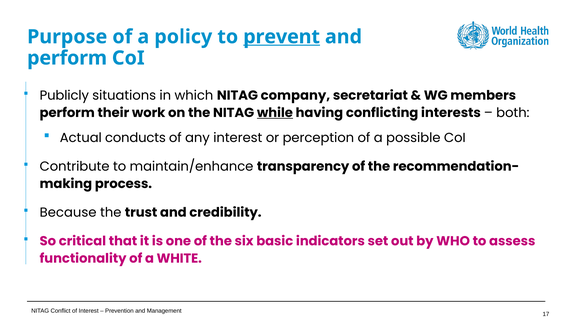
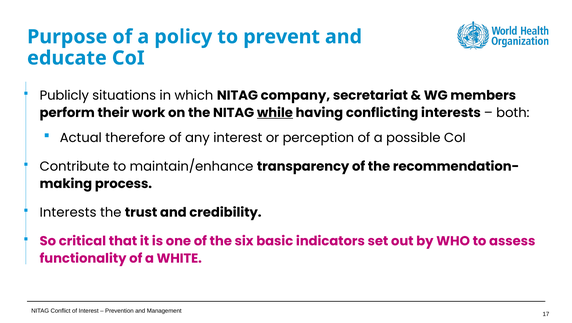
prevent underline: present -> none
perform at (67, 58): perform -> educate
conducts: conducts -> therefore
Because at (68, 213): Because -> Interests
